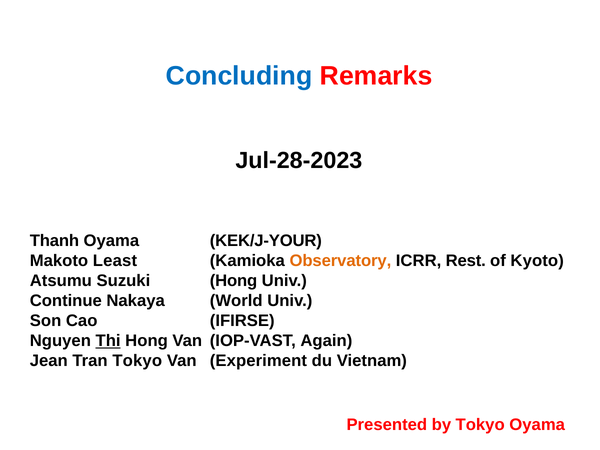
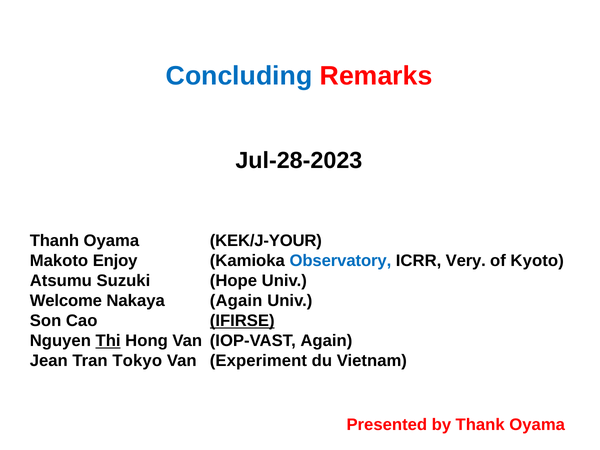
Least: Least -> Enjoy
Observatory colour: orange -> blue
Rest: Rest -> Very
Suzuki Hong: Hong -> Hope
Continue: Continue -> Welcome
Nakaya World: World -> Again
IFIRSE underline: none -> present
by Tokyo: Tokyo -> Thank
